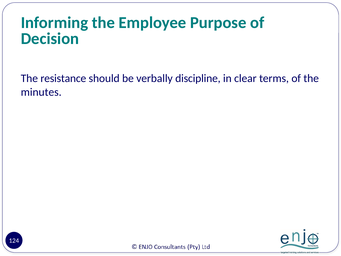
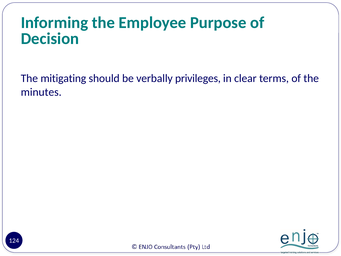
resistance: resistance -> mitigating
discipline: discipline -> privileges
